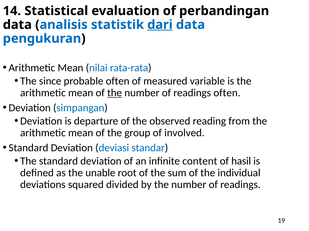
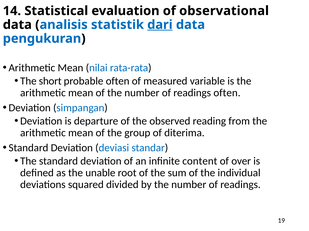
perbandingan: perbandingan -> observational
since: since -> short
the at (115, 93) underline: present -> none
involved: involved -> diterima
hasil: hasil -> over
